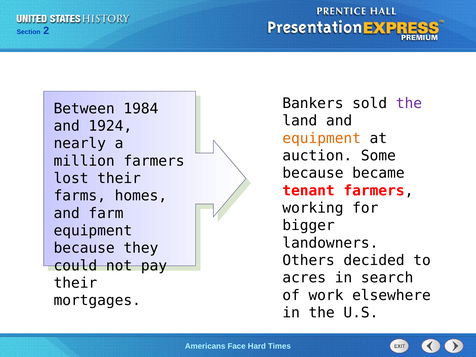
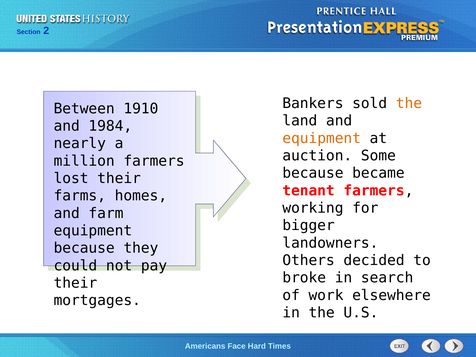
the at (409, 103) colour: purple -> orange
1984: 1984 -> 1910
1924: 1924 -> 1984
acres: acres -> broke
